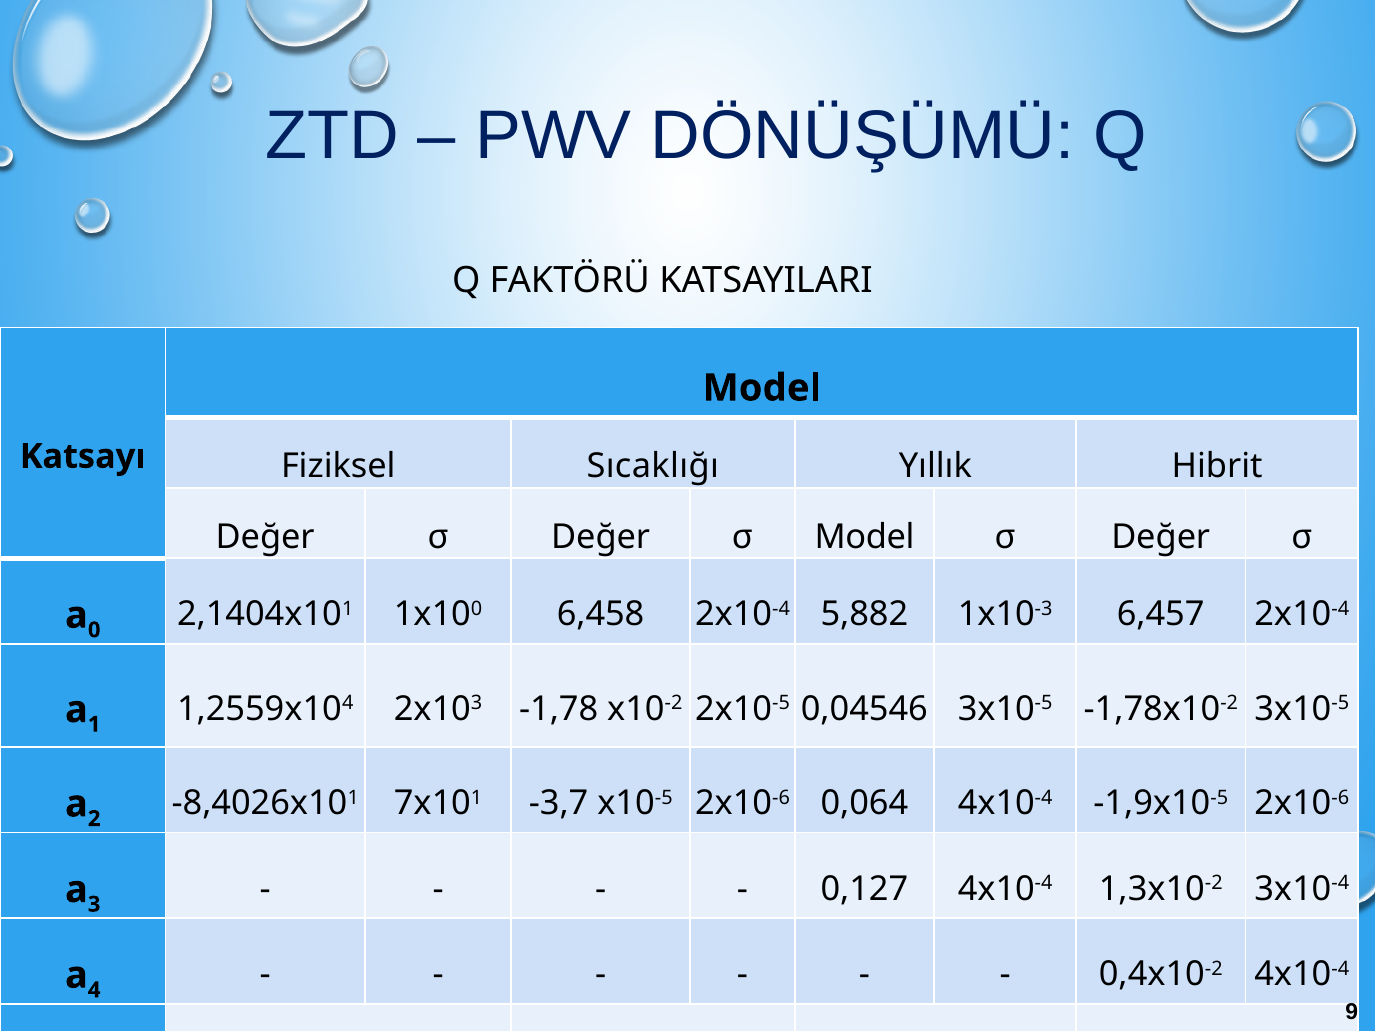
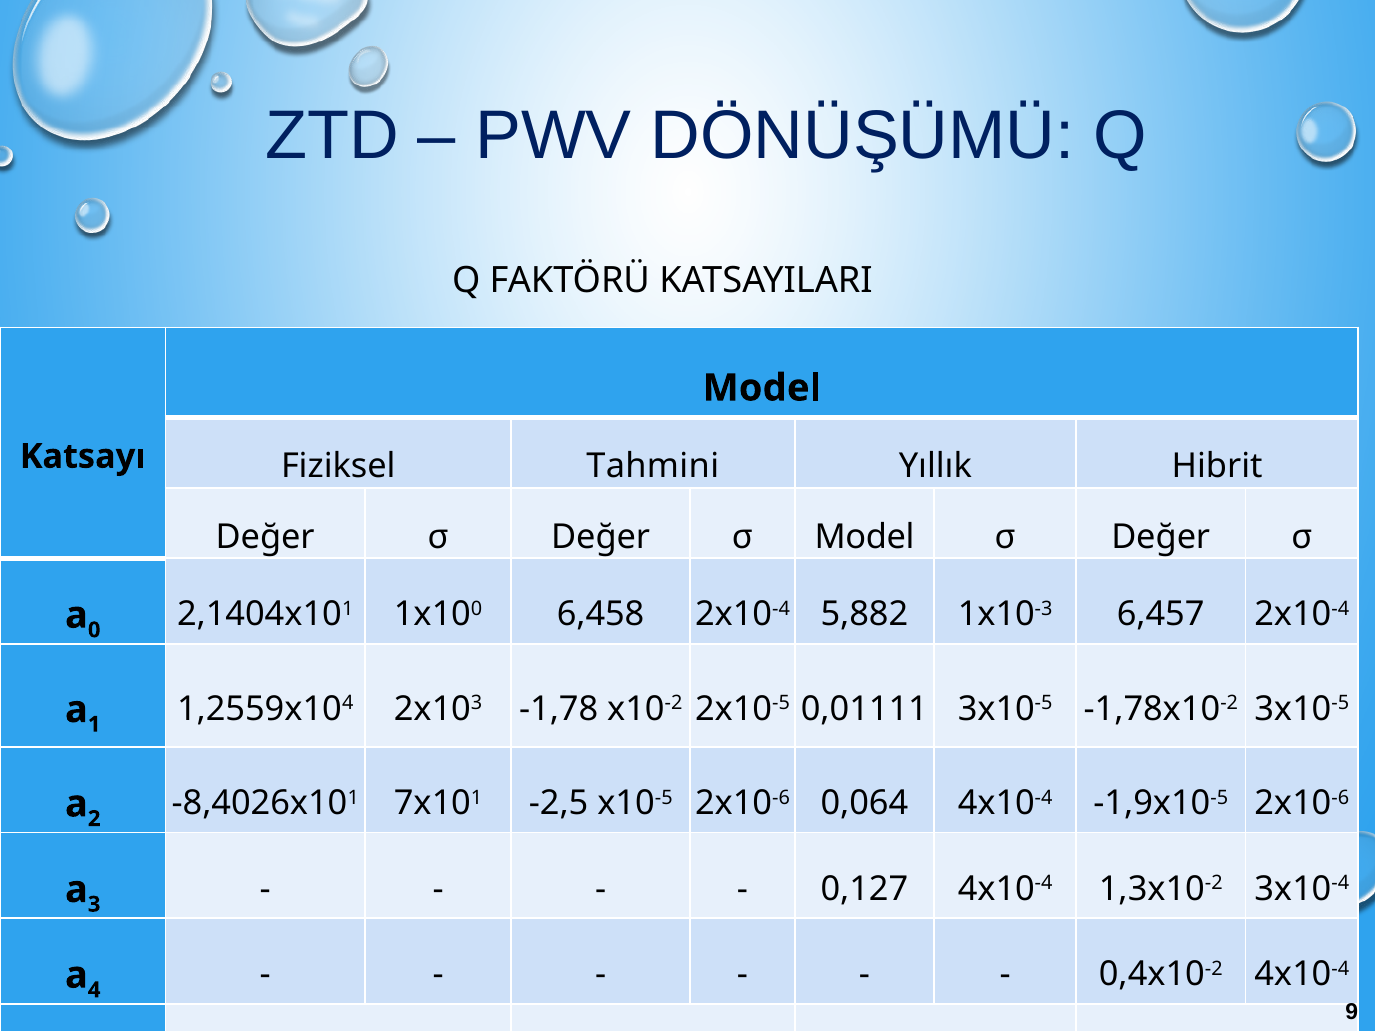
Sıcaklığı: Sıcaklığı -> Tahmini
0,04546: 0,04546 -> 0,01111
-3,7: -3,7 -> -2,5
